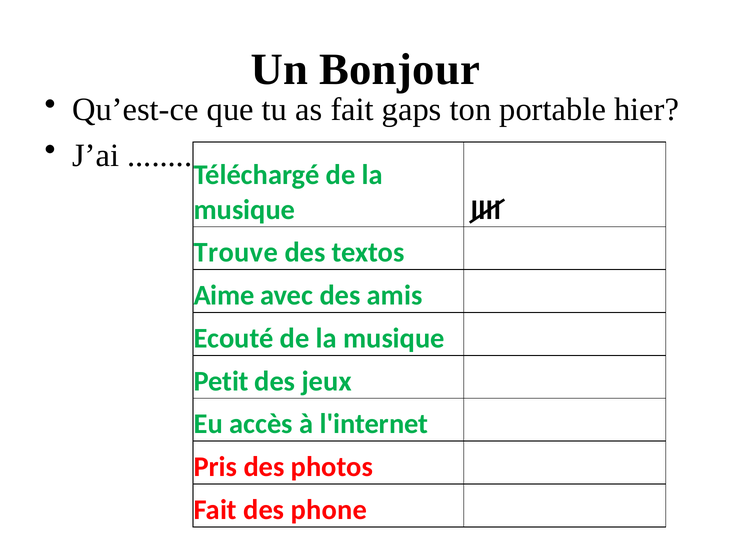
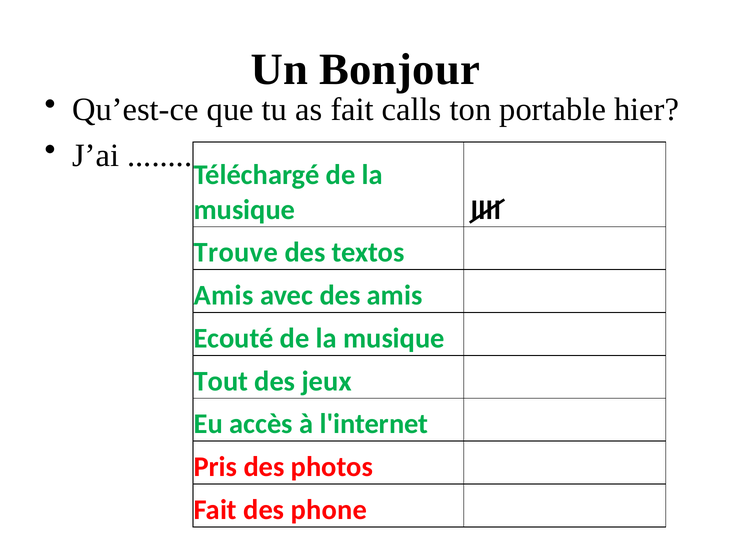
gaps: gaps -> calls
Aime at (224, 295): Aime -> Amis
Petit: Petit -> Tout
